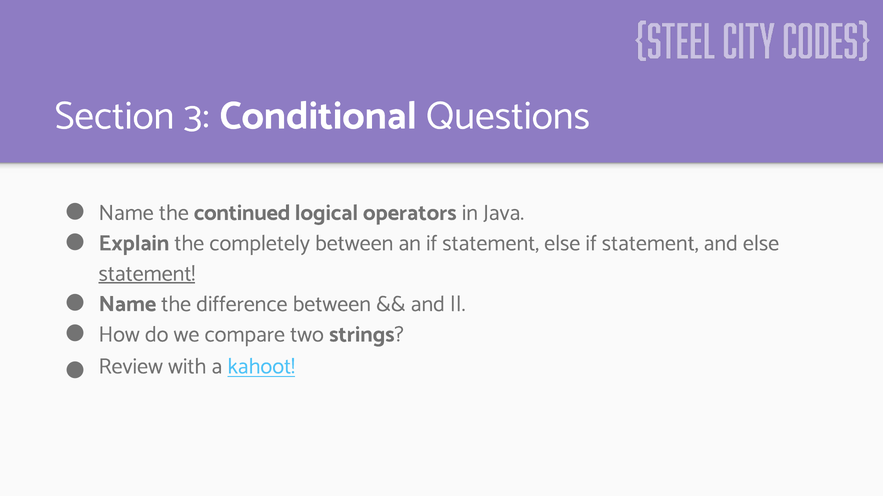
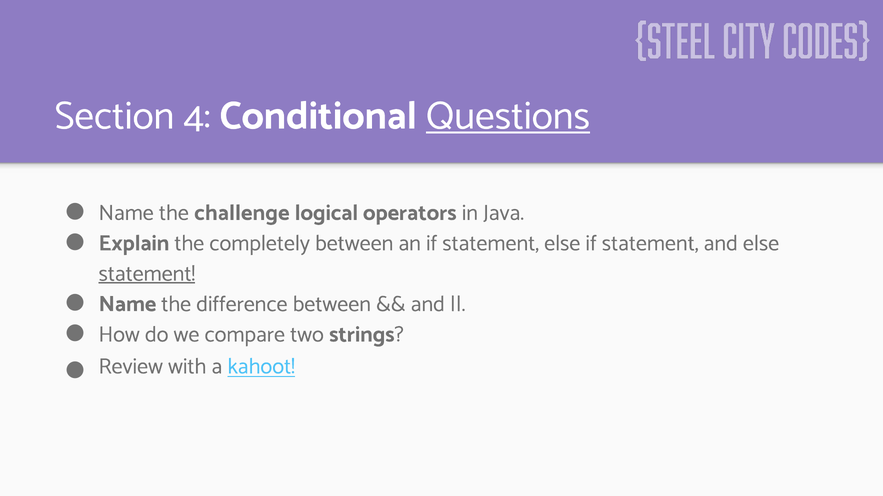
3: 3 -> 4
Questions underline: none -> present
continued: continued -> challenge
